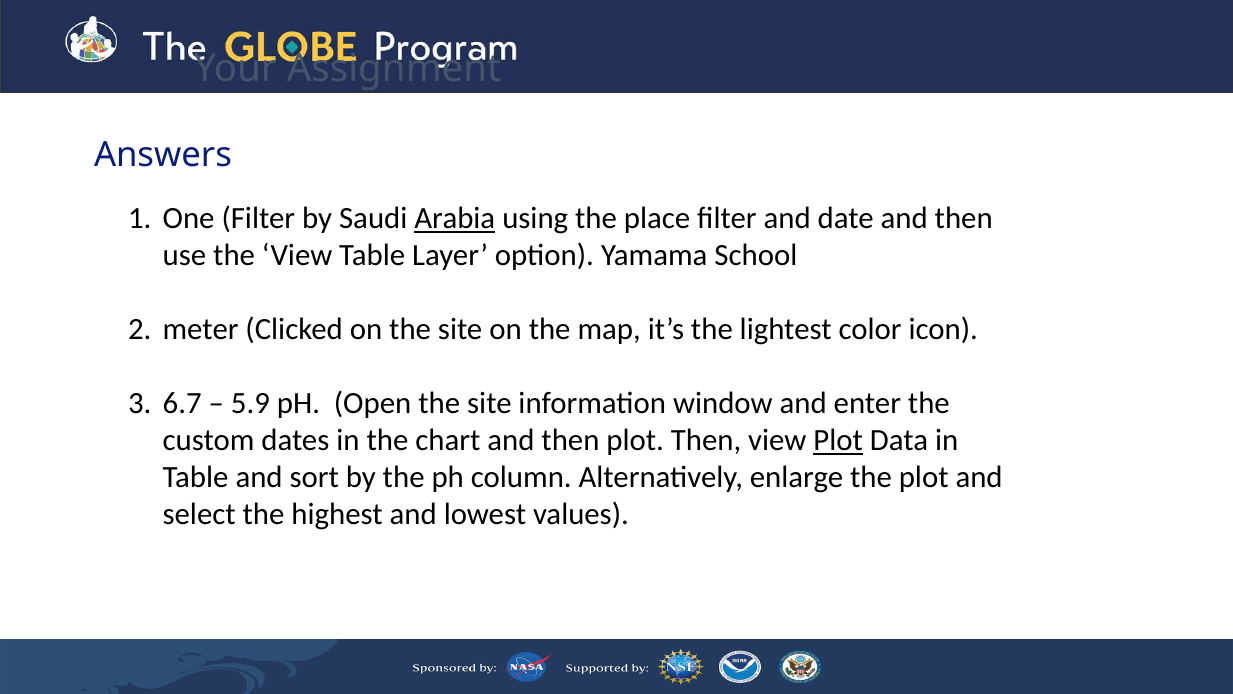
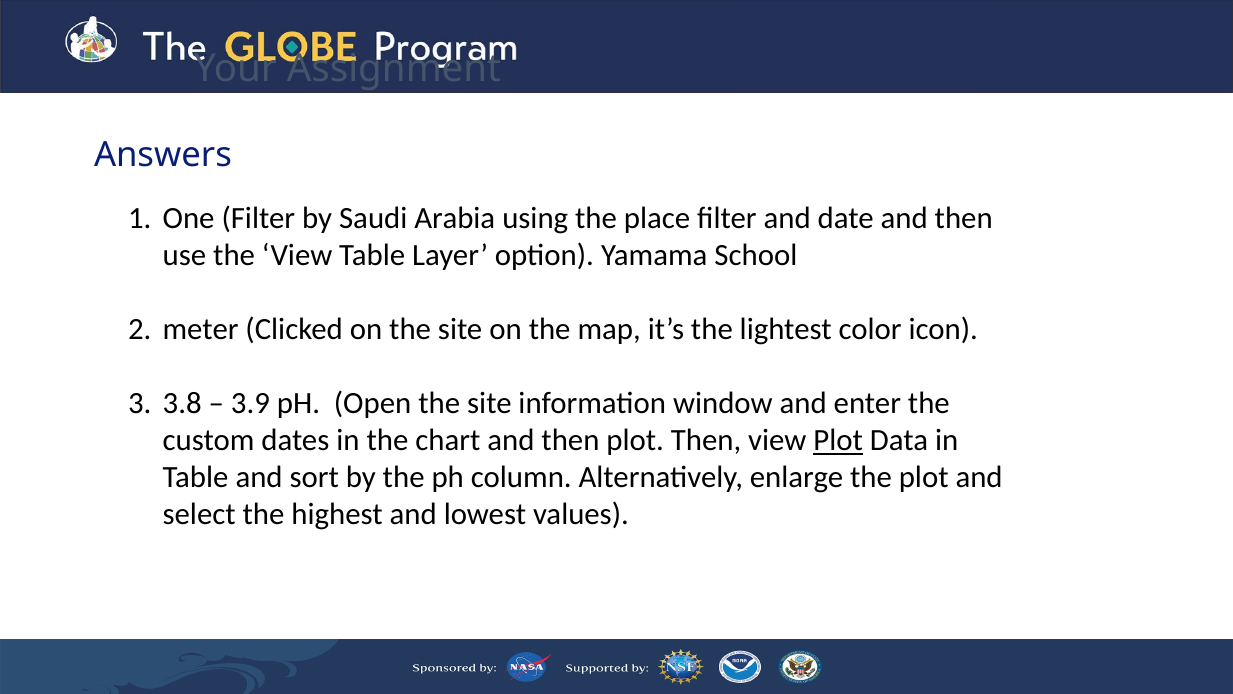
Arabia underline: present -> none
6.7: 6.7 -> 3.8
5.9: 5.9 -> 3.9
